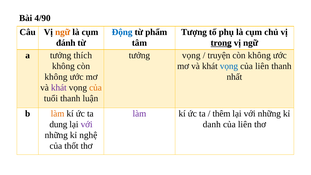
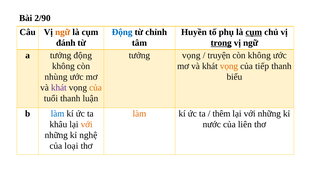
4/90: 4/90 -> 2/90
phẩm: phẩm -> chỉnh
Tượng: Tượng -> Huyền
cụm at (254, 32) underline: none -> present
tưởng thích: thích -> động
vọng at (229, 66) colour: blue -> orange
liên at (262, 66): liên -> tiếp
không at (56, 77): không -> nhùng
nhất: nhất -> biểu
làm at (58, 114) colour: orange -> blue
làm at (139, 114) colour: purple -> orange
dung: dung -> khâu
với at (87, 124) colour: purple -> orange
danh: danh -> nước
thốt: thốt -> loại
